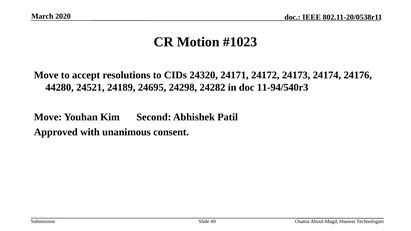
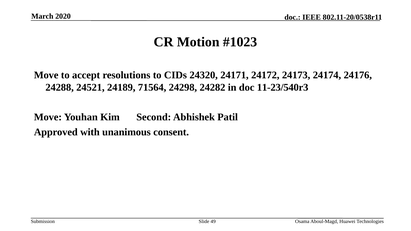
44280: 44280 -> 24288
24695: 24695 -> 71564
11-94/540r3: 11-94/540r3 -> 11-23/540r3
